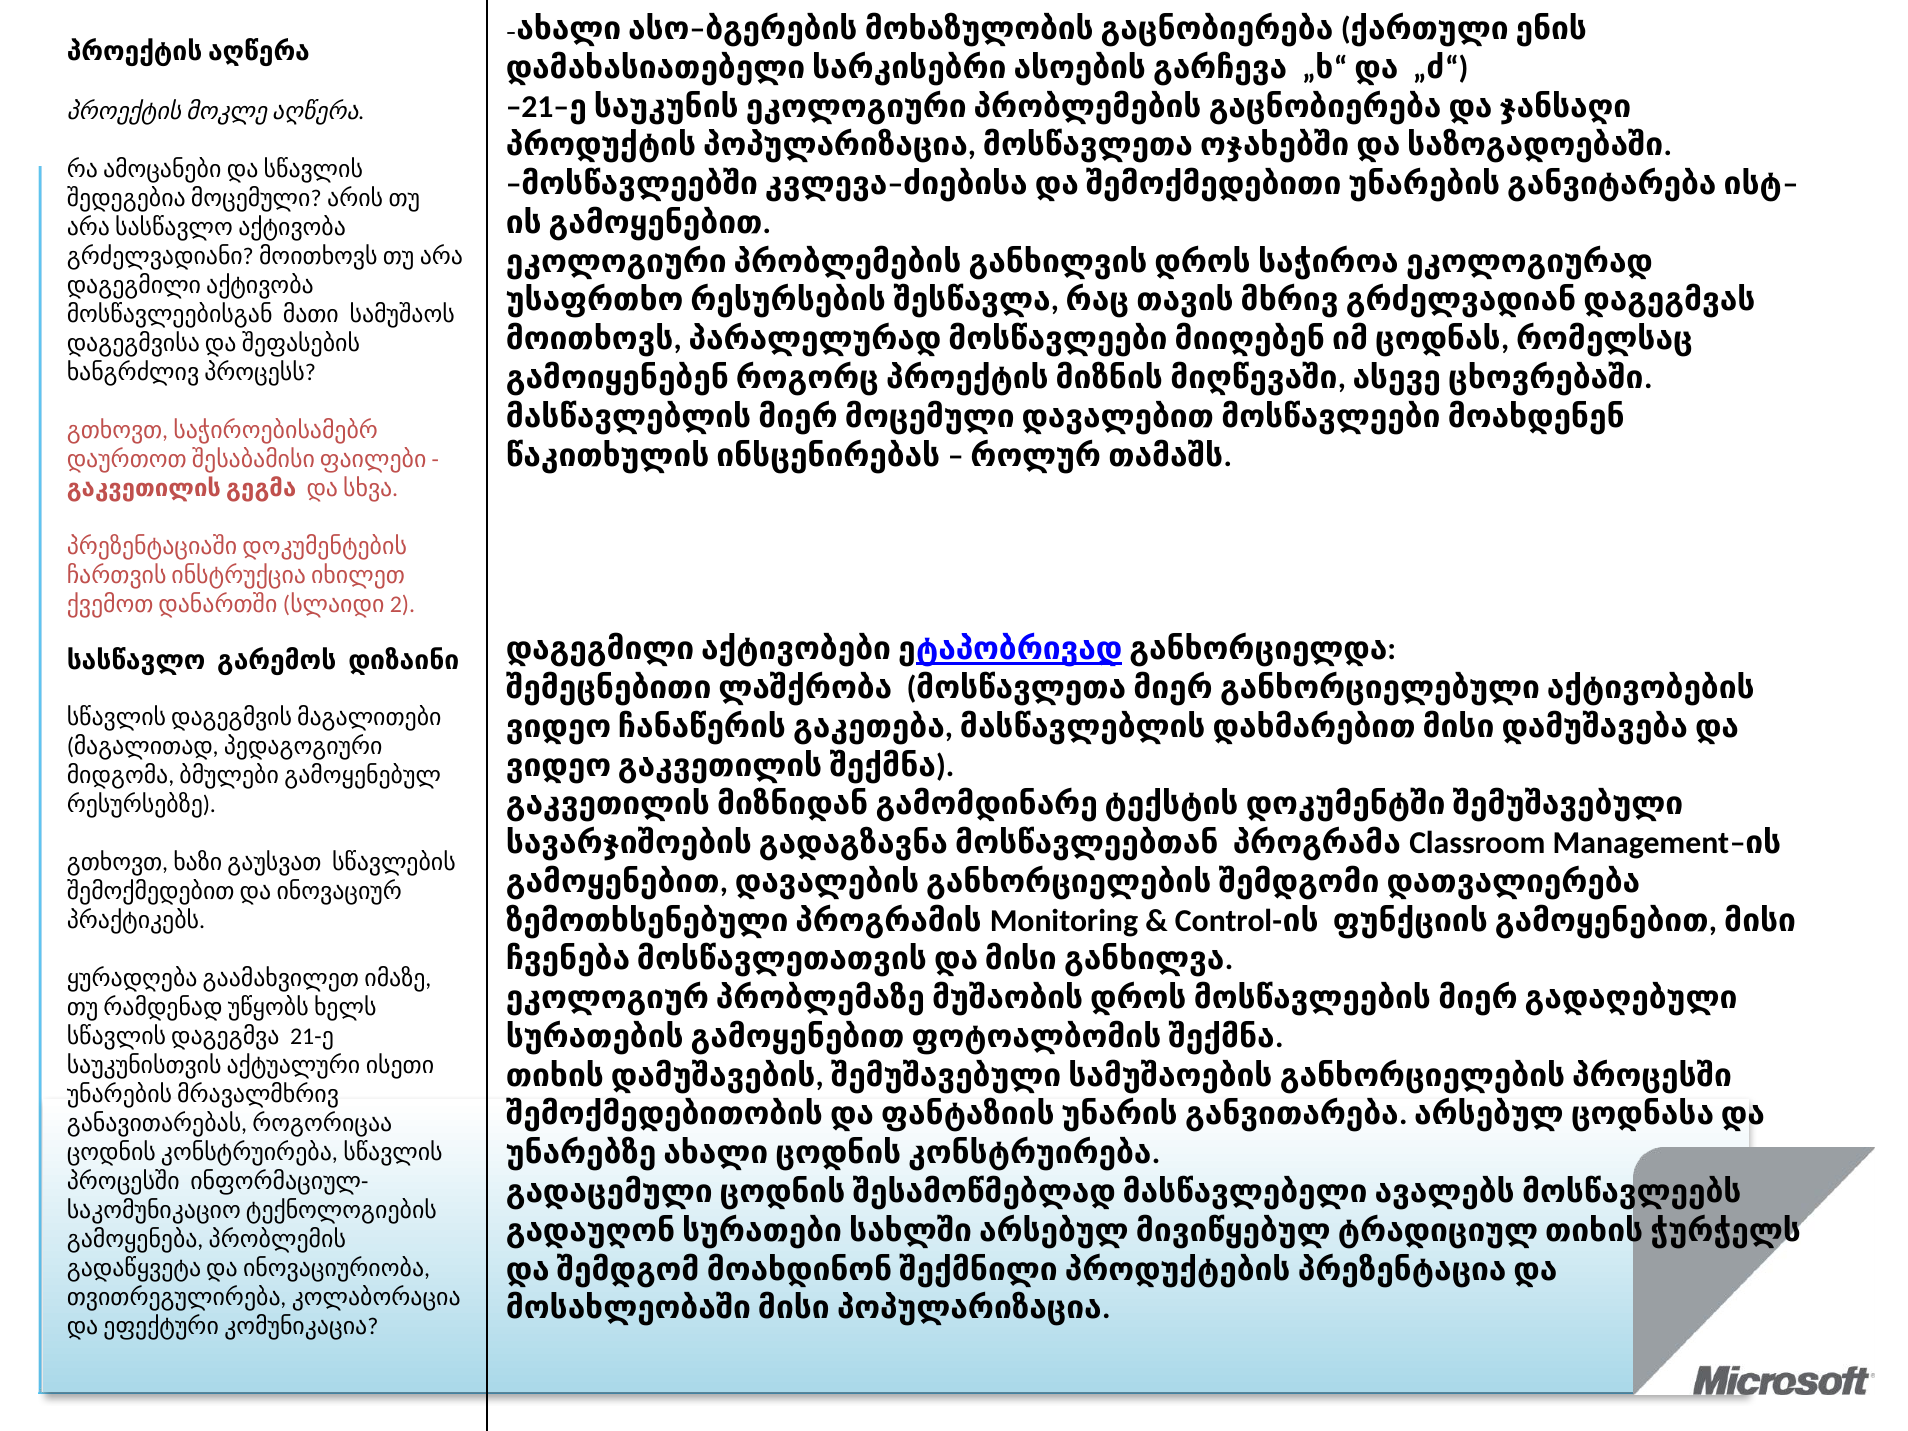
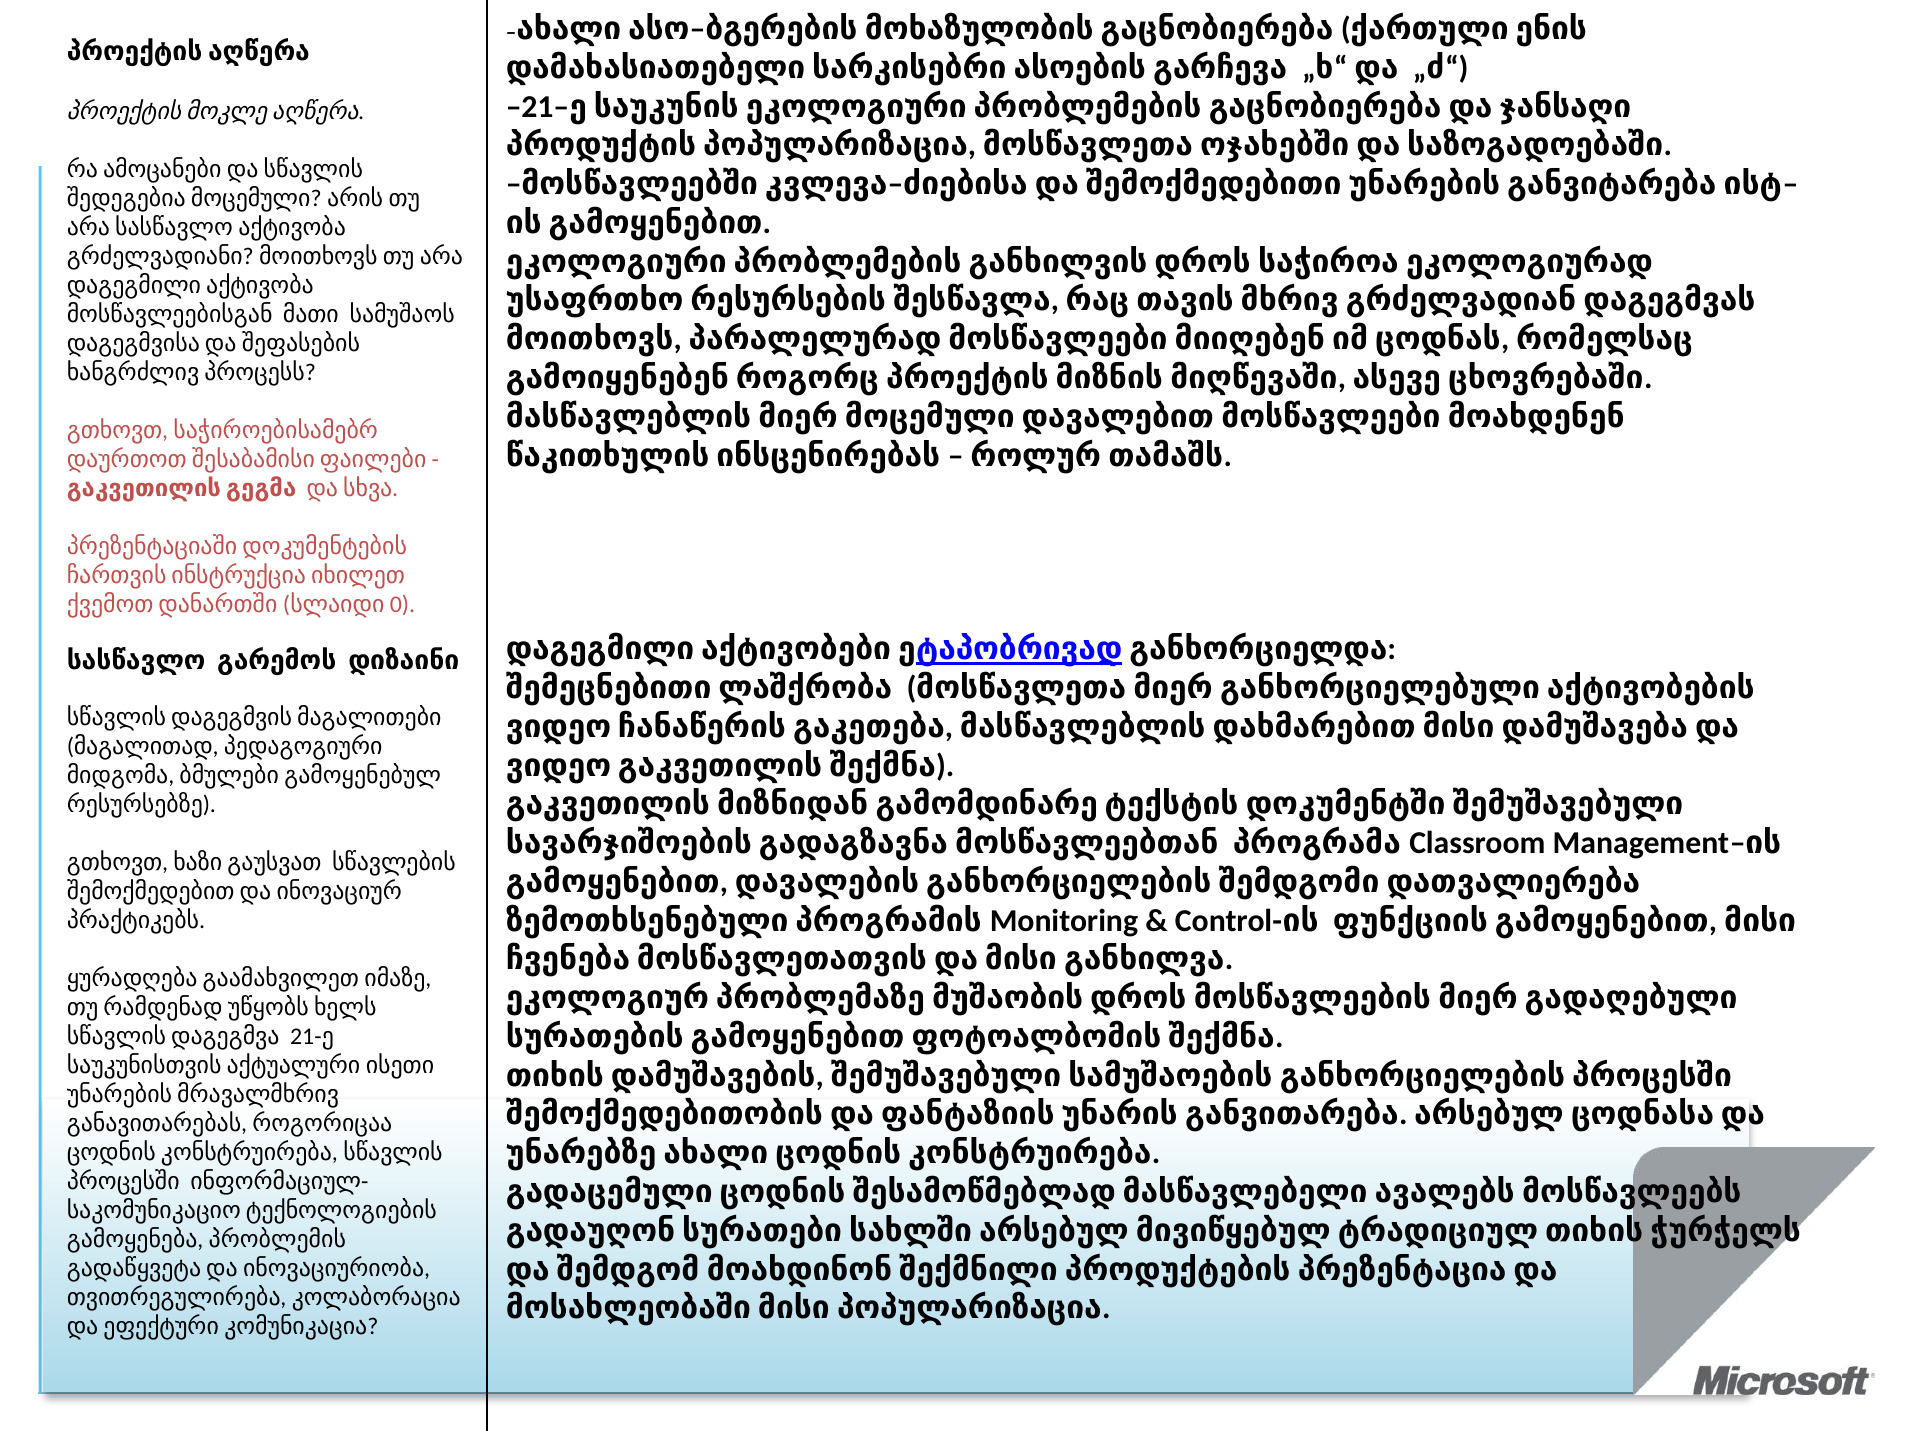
2: 2 -> 0
